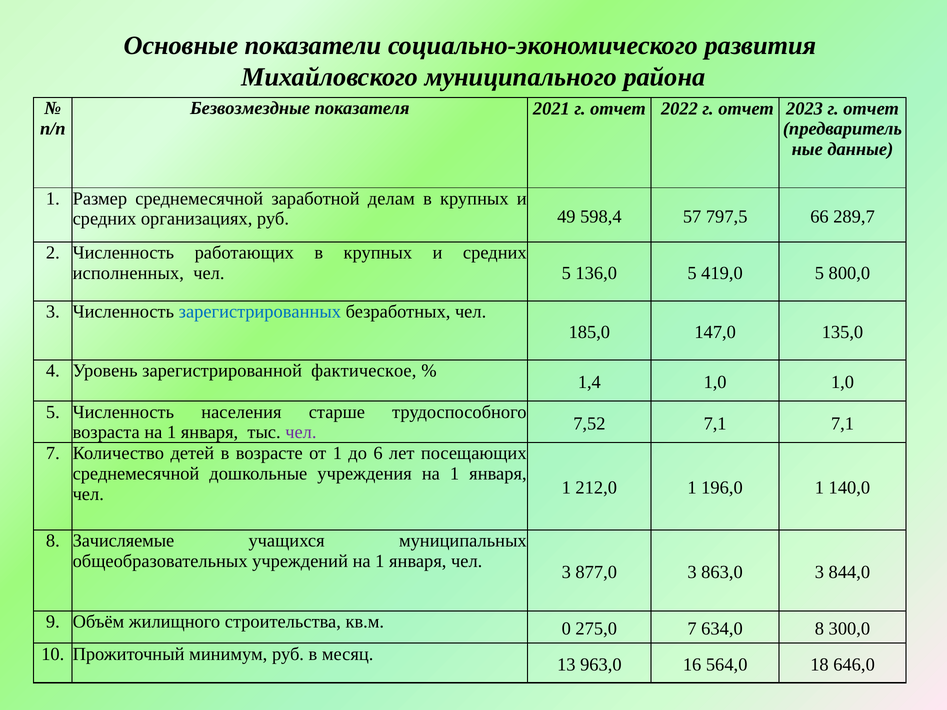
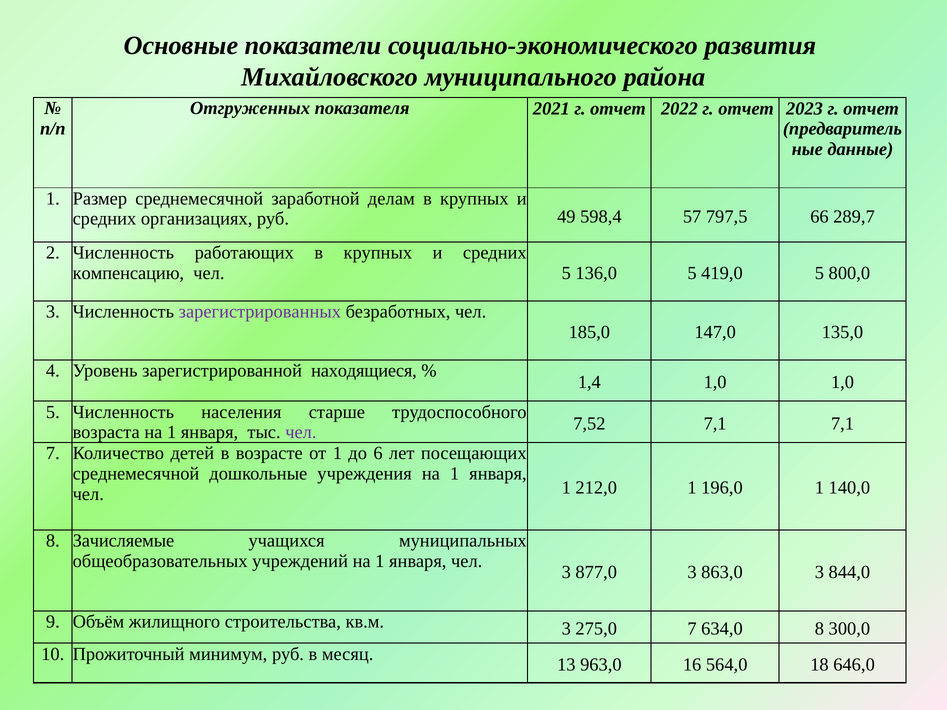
Безвозмездные: Безвозмездные -> Отгруженных
исполненных: исполненных -> компенсацию
зарегистрированных colour: blue -> purple
фактическое: фактическое -> находящиеся
кв.м 0: 0 -> 3
